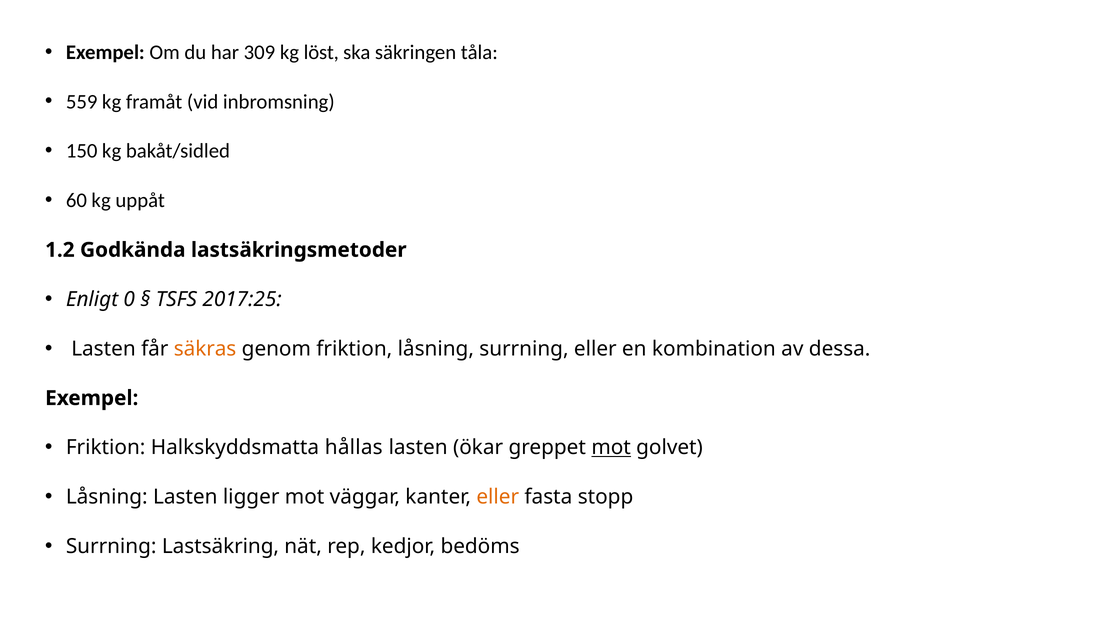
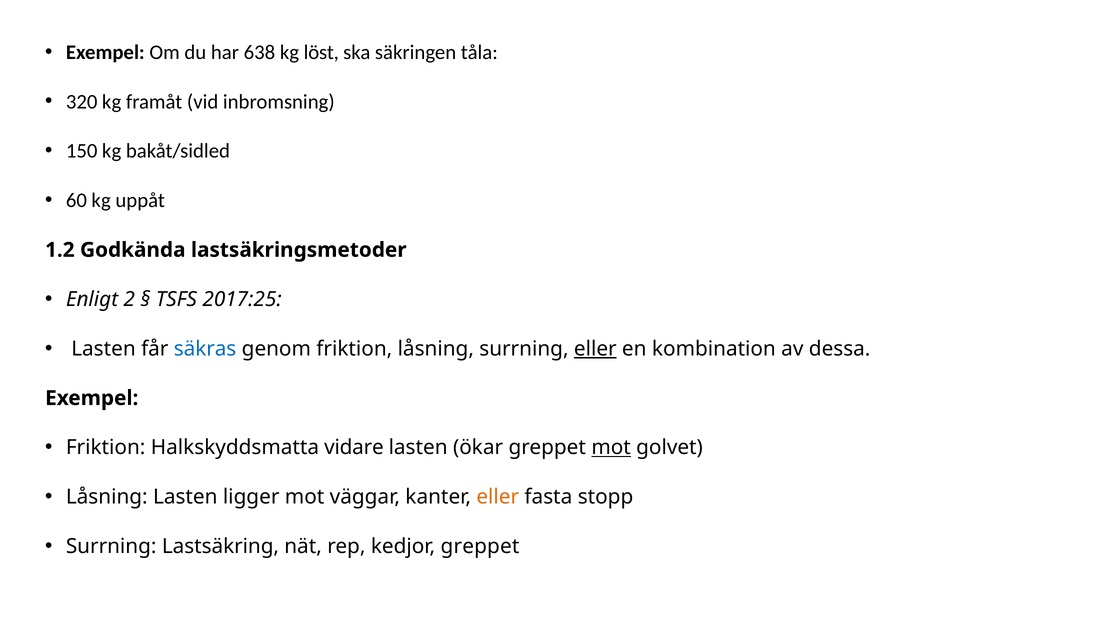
309: 309 -> 638
559: 559 -> 320
0: 0 -> 2
säkras colour: orange -> blue
eller at (595, 349) underline: none -> present
hållas: hållas -> vidare
kedjor bedöms: bedöms -> greppet
